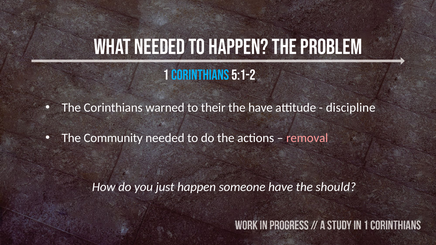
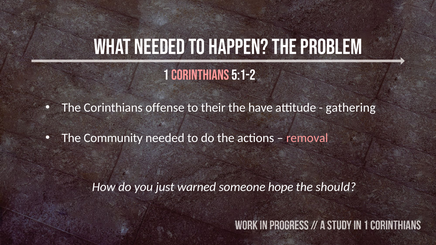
Corinthians at (200, 75) colour: light blue -> pink
warned: warned -> offense
discipline: discipline -> gathering
just happen: happen -> warned
someone have: have -> hope
